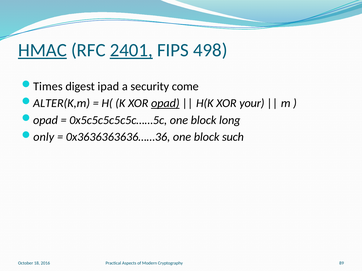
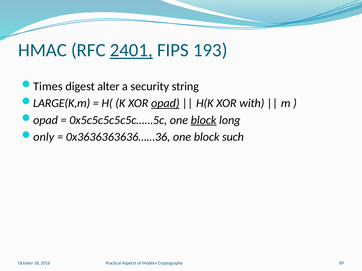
HMAC underline: present -> none
498: 498 -> 193
ipad: ipad -> alter
come: come -> string
ALTER(K,m: ALTER(K,m -> LARGE(K,m
your: your -> with
block at (204, 120) underline: none -> present
